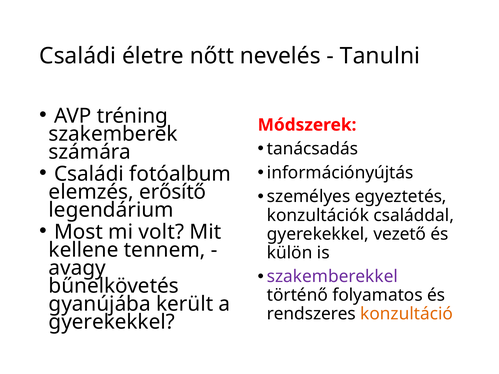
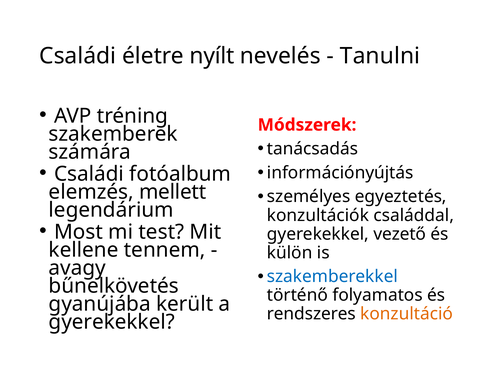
nőtt: nőtt -> nyílt
erősítő: erősítő -> mellett
volt: volt -> test
szakemberekkel colour: purple -> blue
